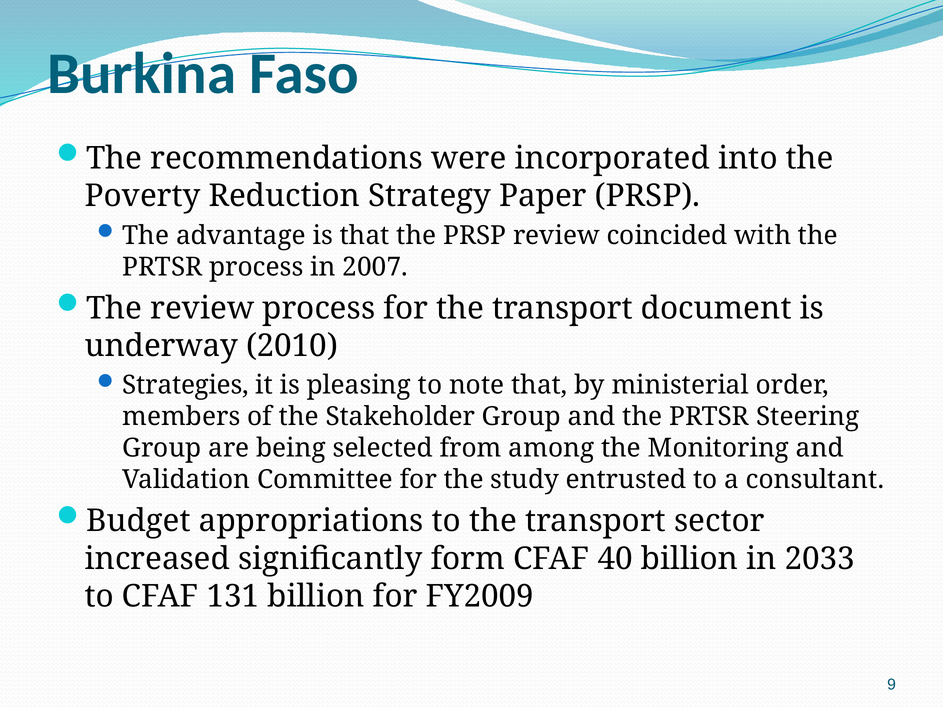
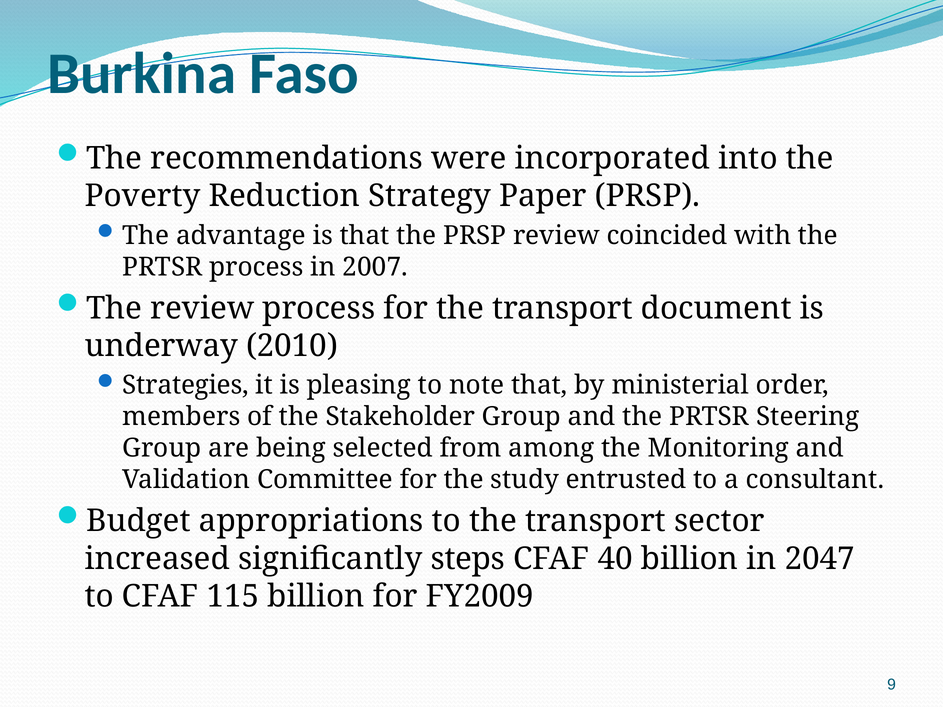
form: form -> steps
2033: 2033 -> 2047
131: 131 -> 115
